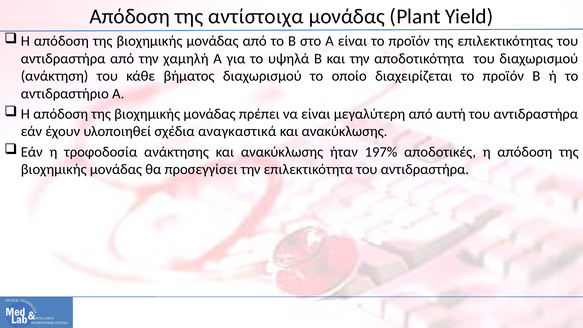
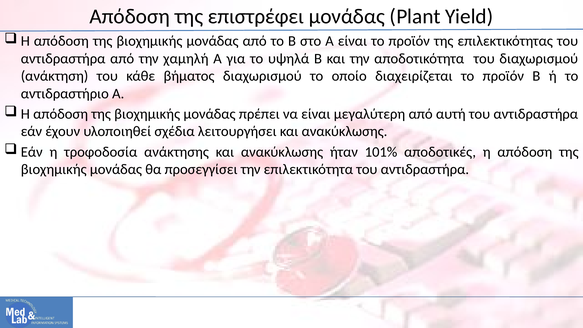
αντίστοιχα: αντίστοιχα -> επιστρέφει
αναγκαστικά: αναγκαστικά -> λειτουργήσει
197%: 197% -> 101%
